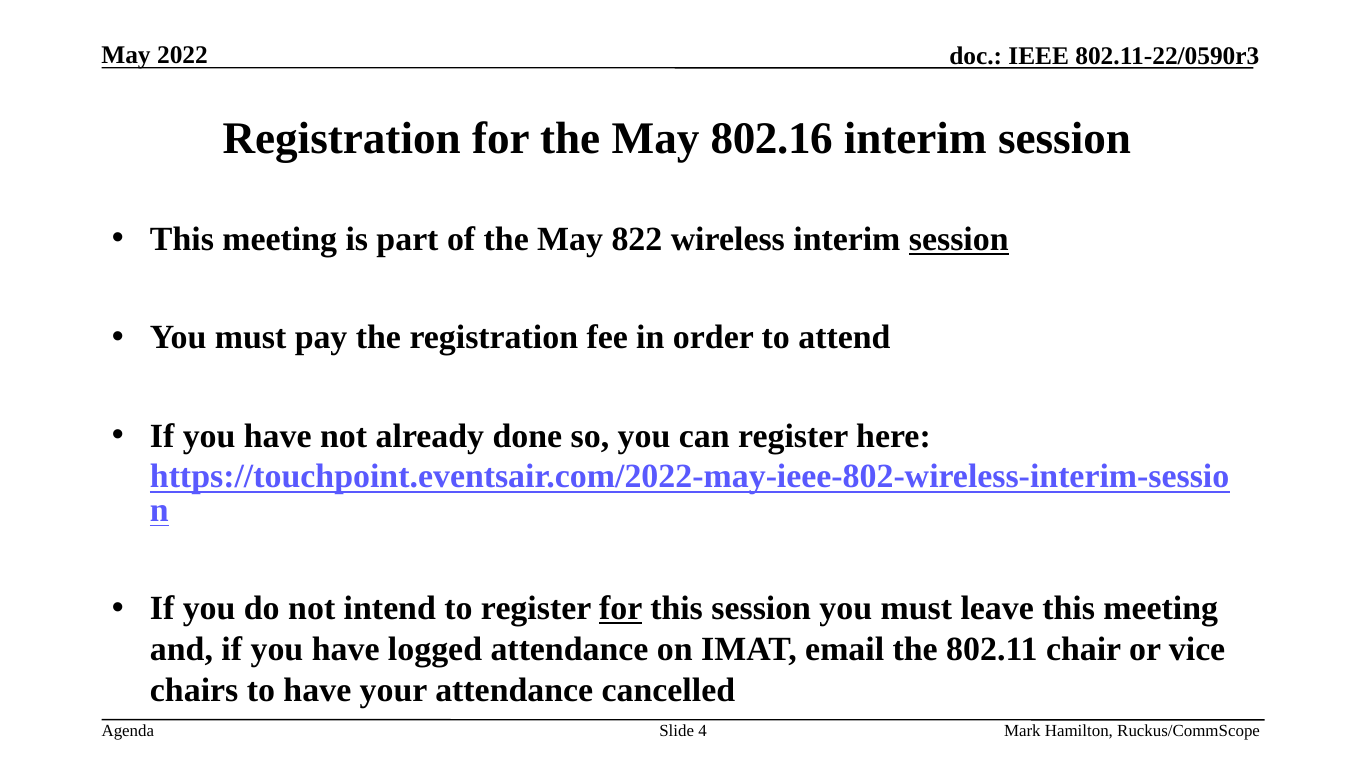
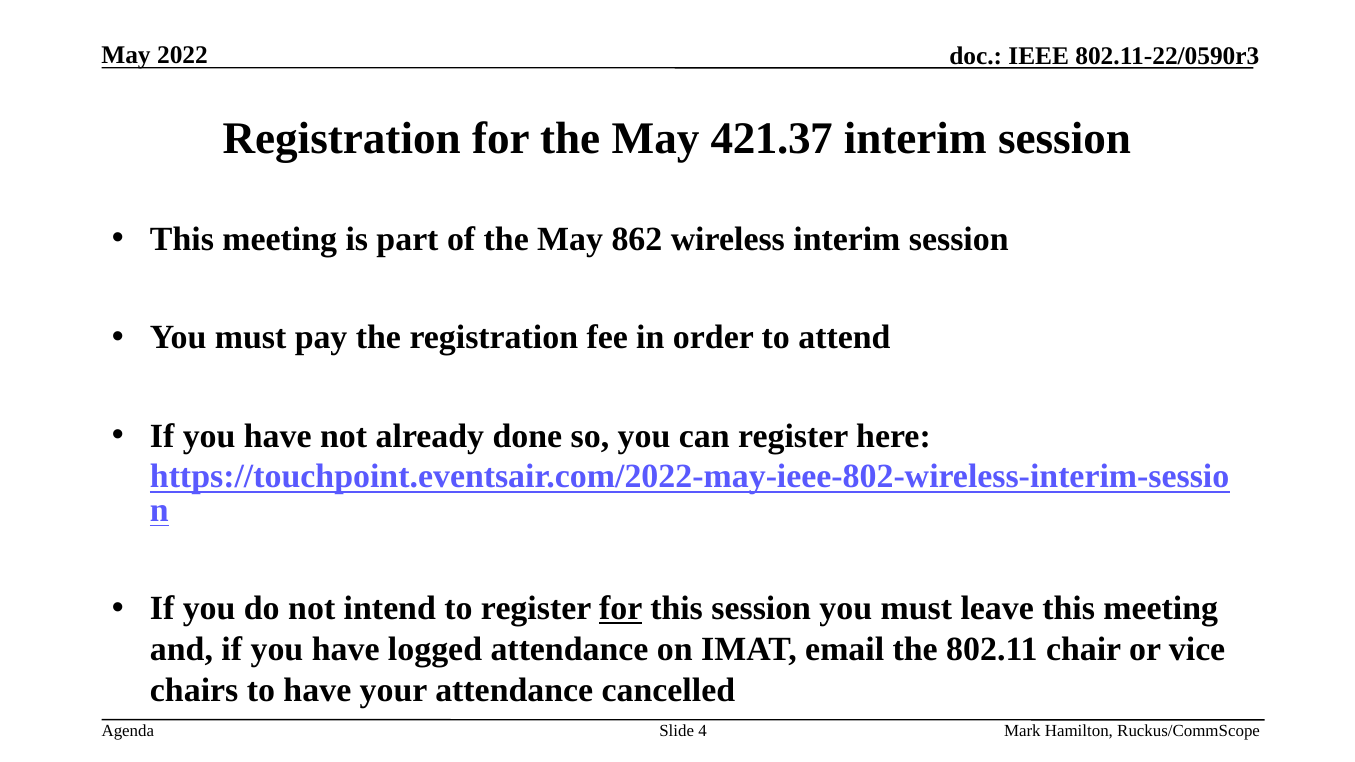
802.16: 802.16 -> 421.37
822: 822 -> 862
session at (959, 240) underline: present -> none
